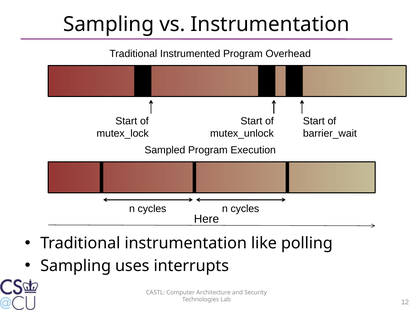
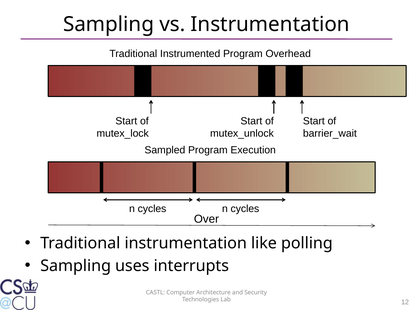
Here: Here -> Over
